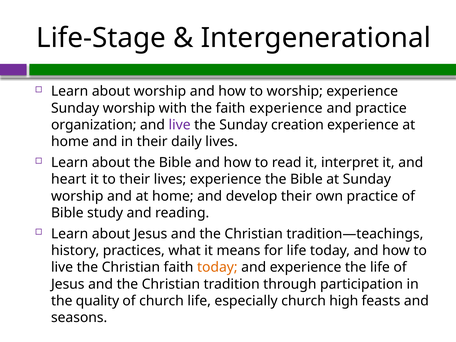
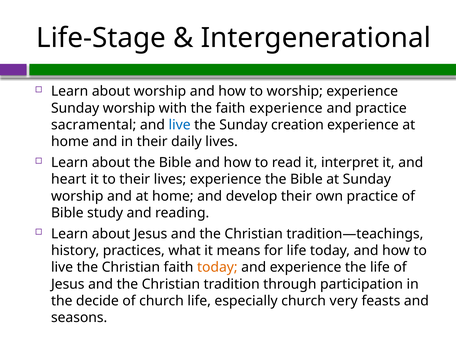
organization: organization -> sacramental
live at (180, 125) colour: purple -> blue
quality: quality -> decide
high: high -> very
